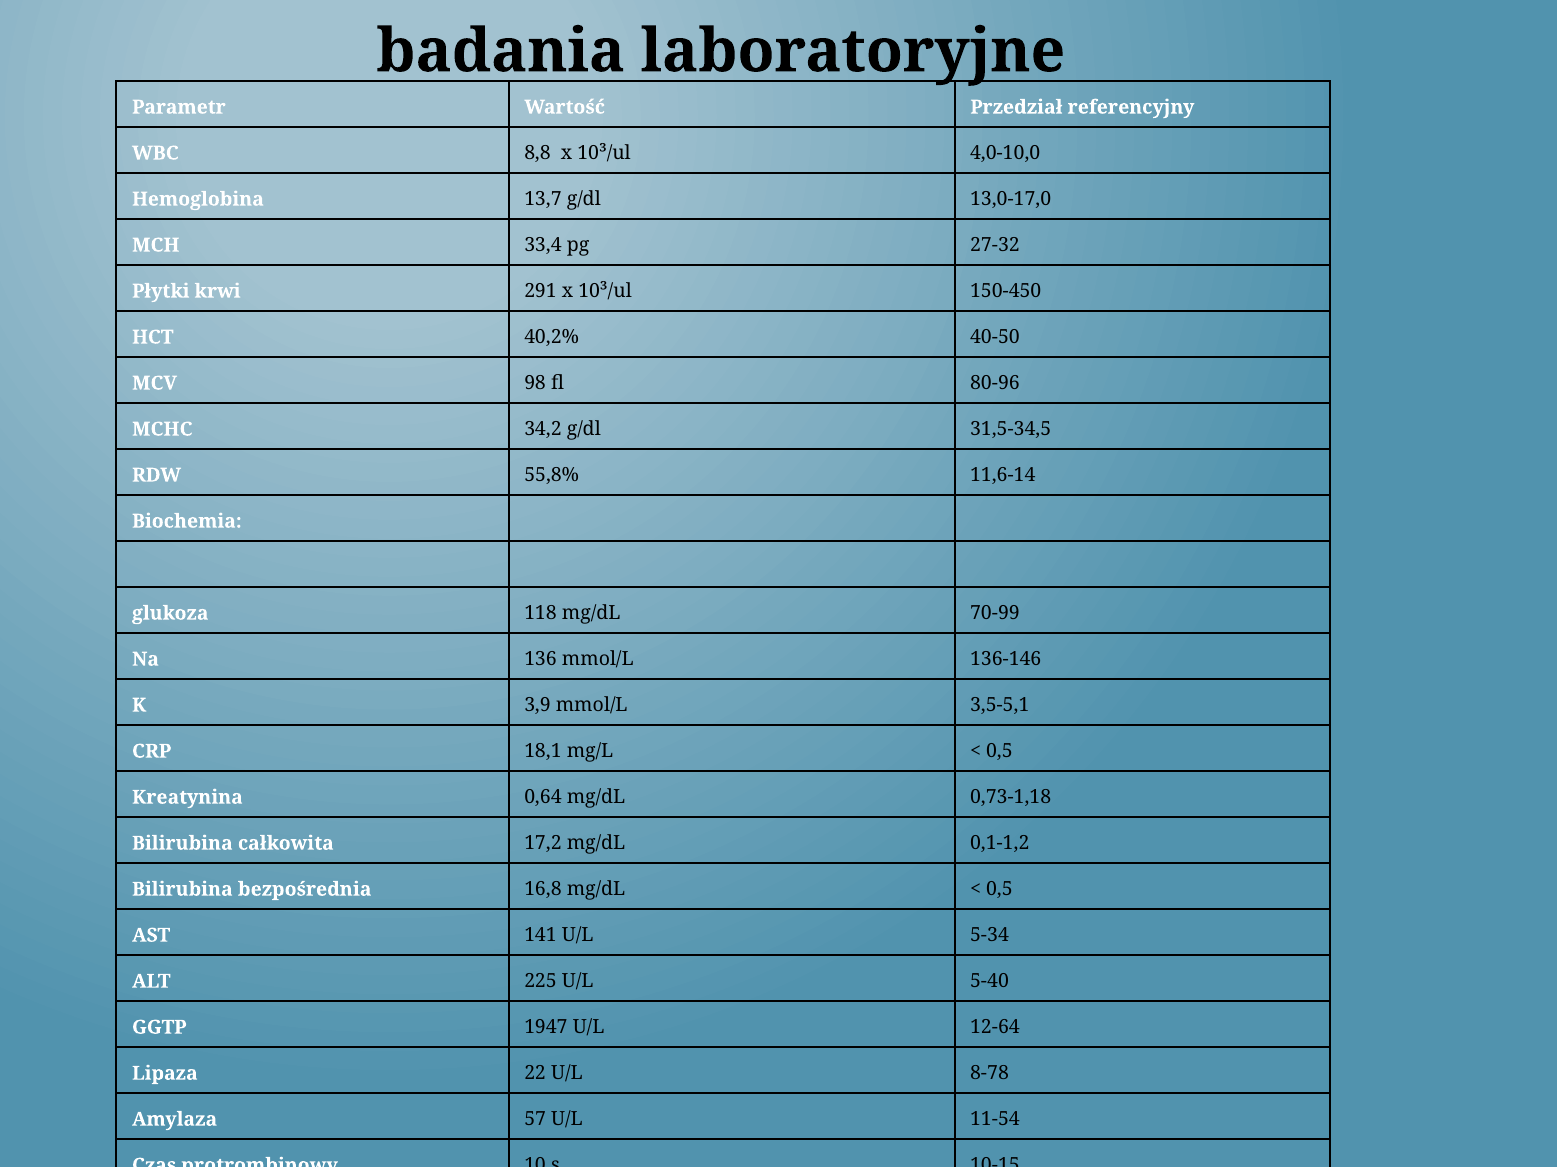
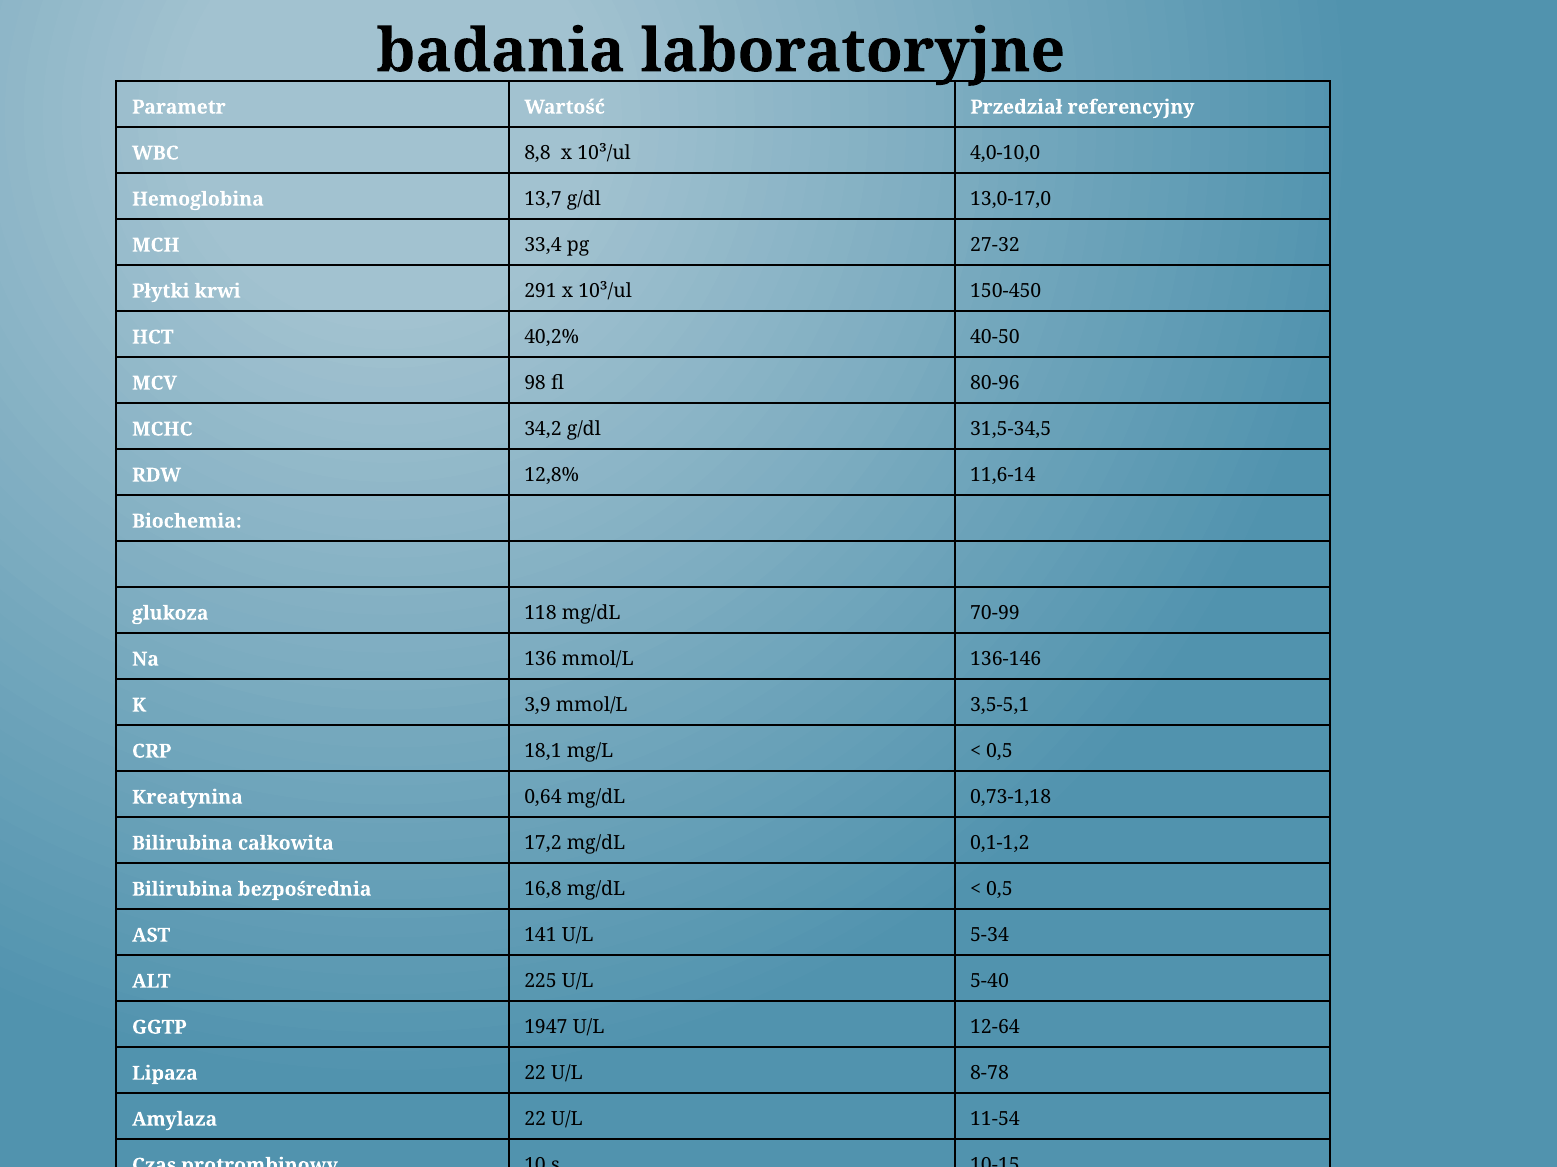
55,8%: 55,8% -> 12,8%
Amylaza 57: 57 -> 22
